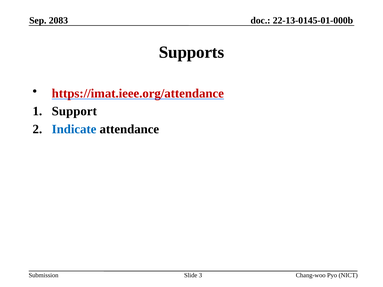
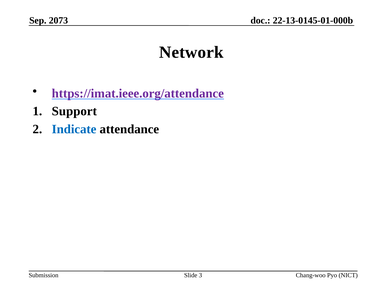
2083: 2083 -> 2073
Supports: Supports -> Network
https://imat.ieee.org/attendance colour: red -> purple
